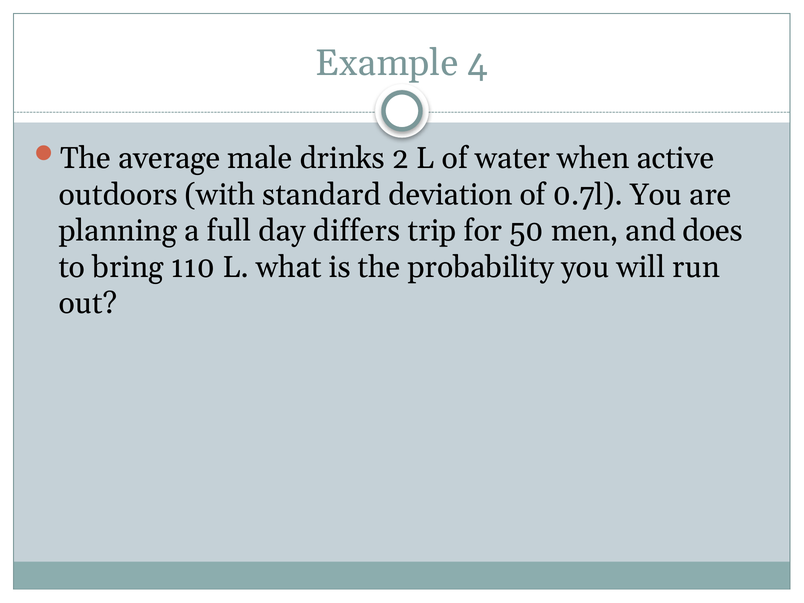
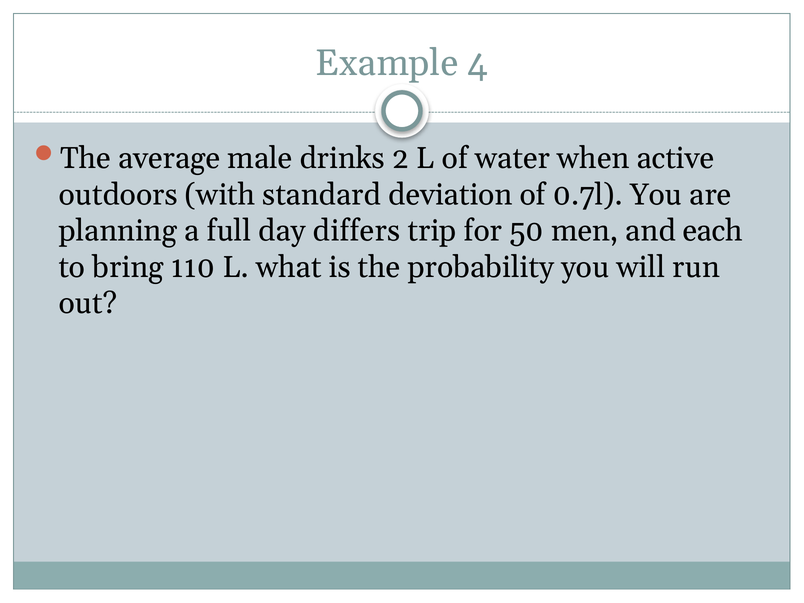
does: does -> each
